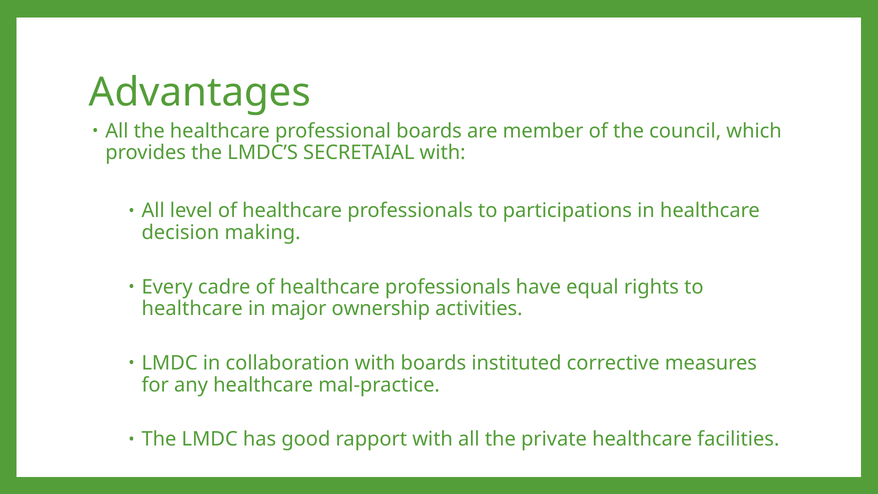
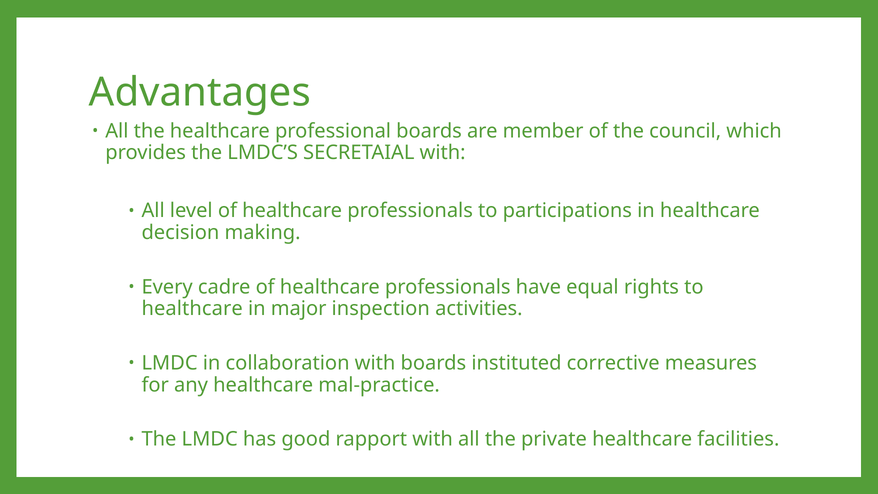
ownership: ownership -> inspection
